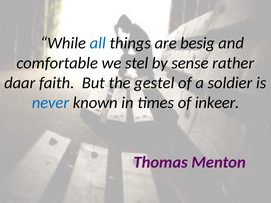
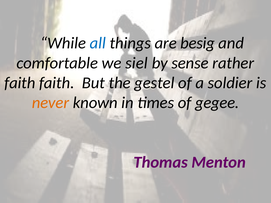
stel: stel -> siel
daar at (20, 83): daar -> faith
never colour: blue -> orange
inkeer: inkeer -> gegee
